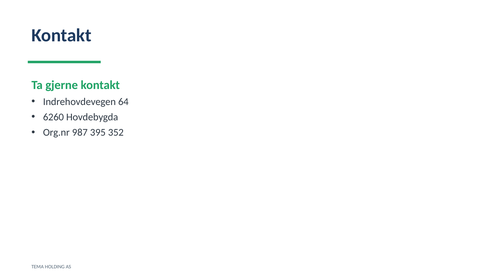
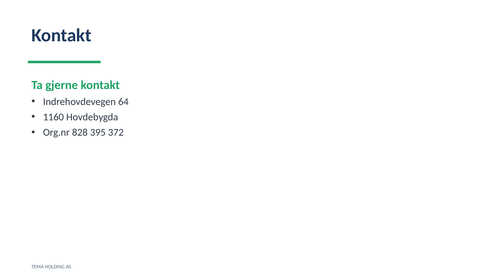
6260: 6260 -> 1160
987: 987 -> 828
352: 352 -> 372
